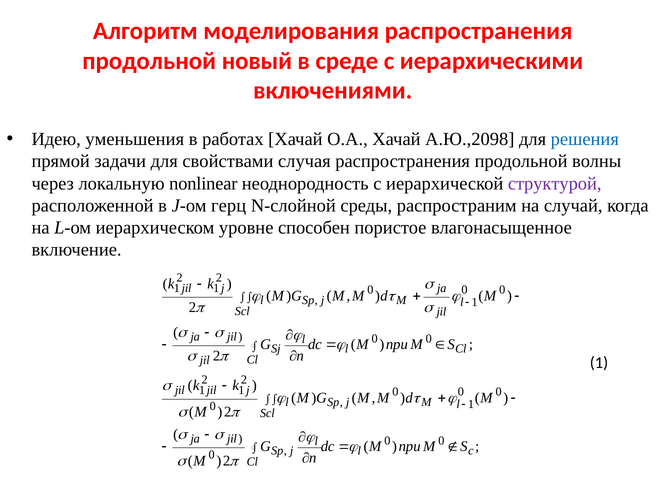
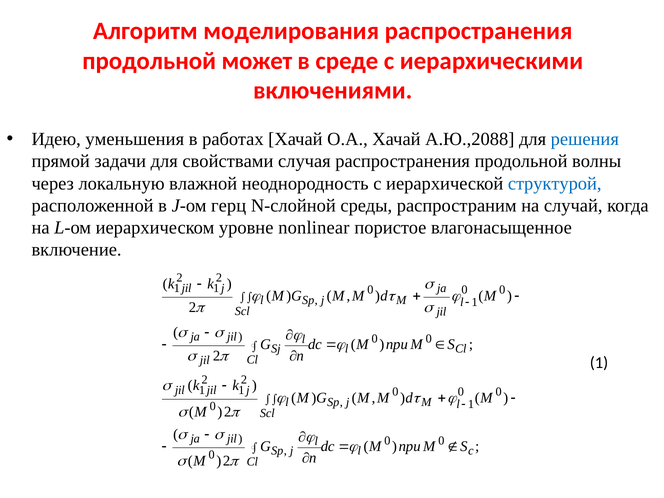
новый: новый -> может
А.Ю.,2098: А.Ю.,2098 -> А.Ю.,2088
nonlinear: nonlinear -> влажной
структурой colour: purple -> blue
способен: способен -> nonlinear
